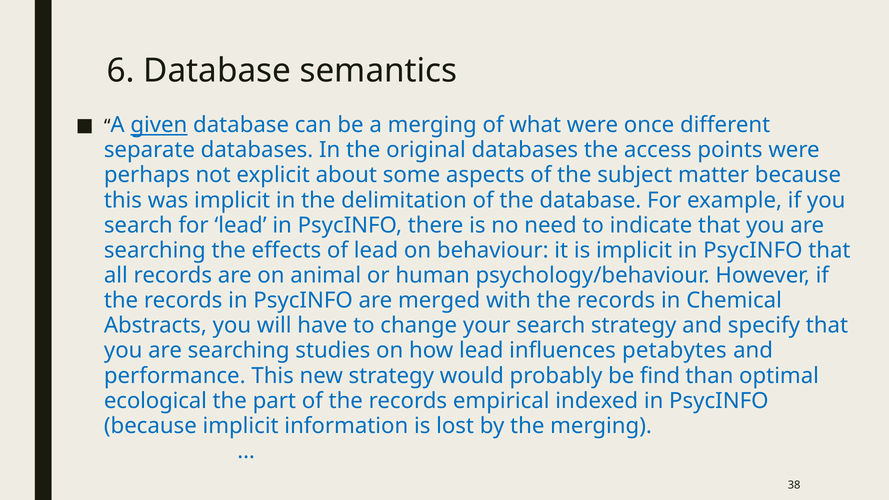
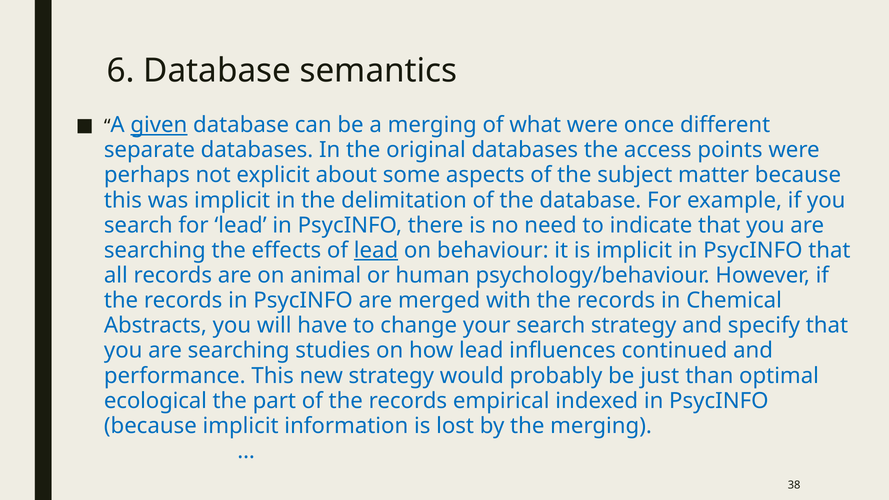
lead at (376, 250) underline: none -> present
petabytes: petabytes -> continued
find: find -> just
